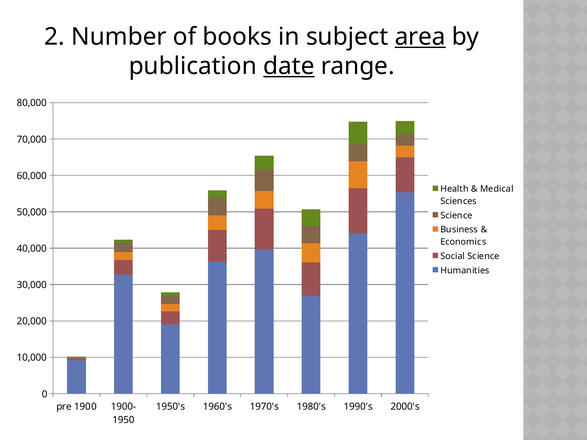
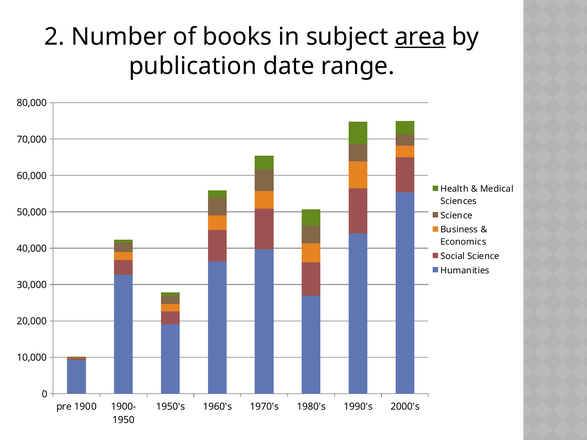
date underline: present -> none
